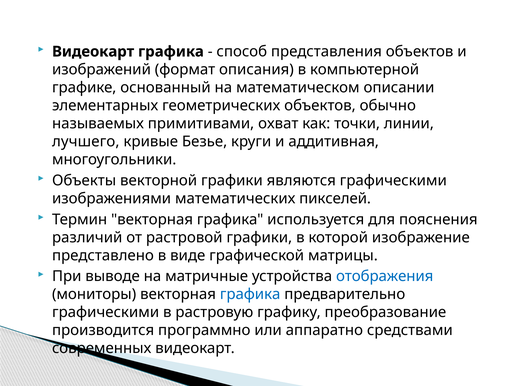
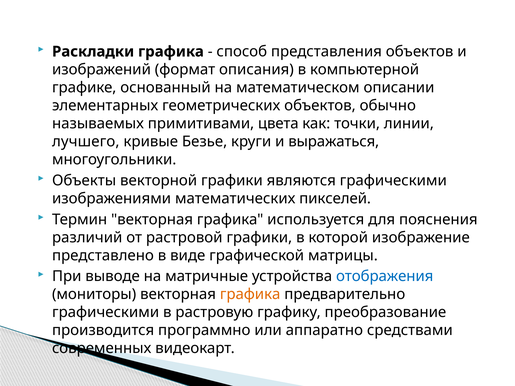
Видеокарт at (93, 52): Видеокарт -> Раскладки
охват: охват -> цвета
аддитивная: аддитивная -> выражаться
графика at (250, 295) colour: blue -> orange
